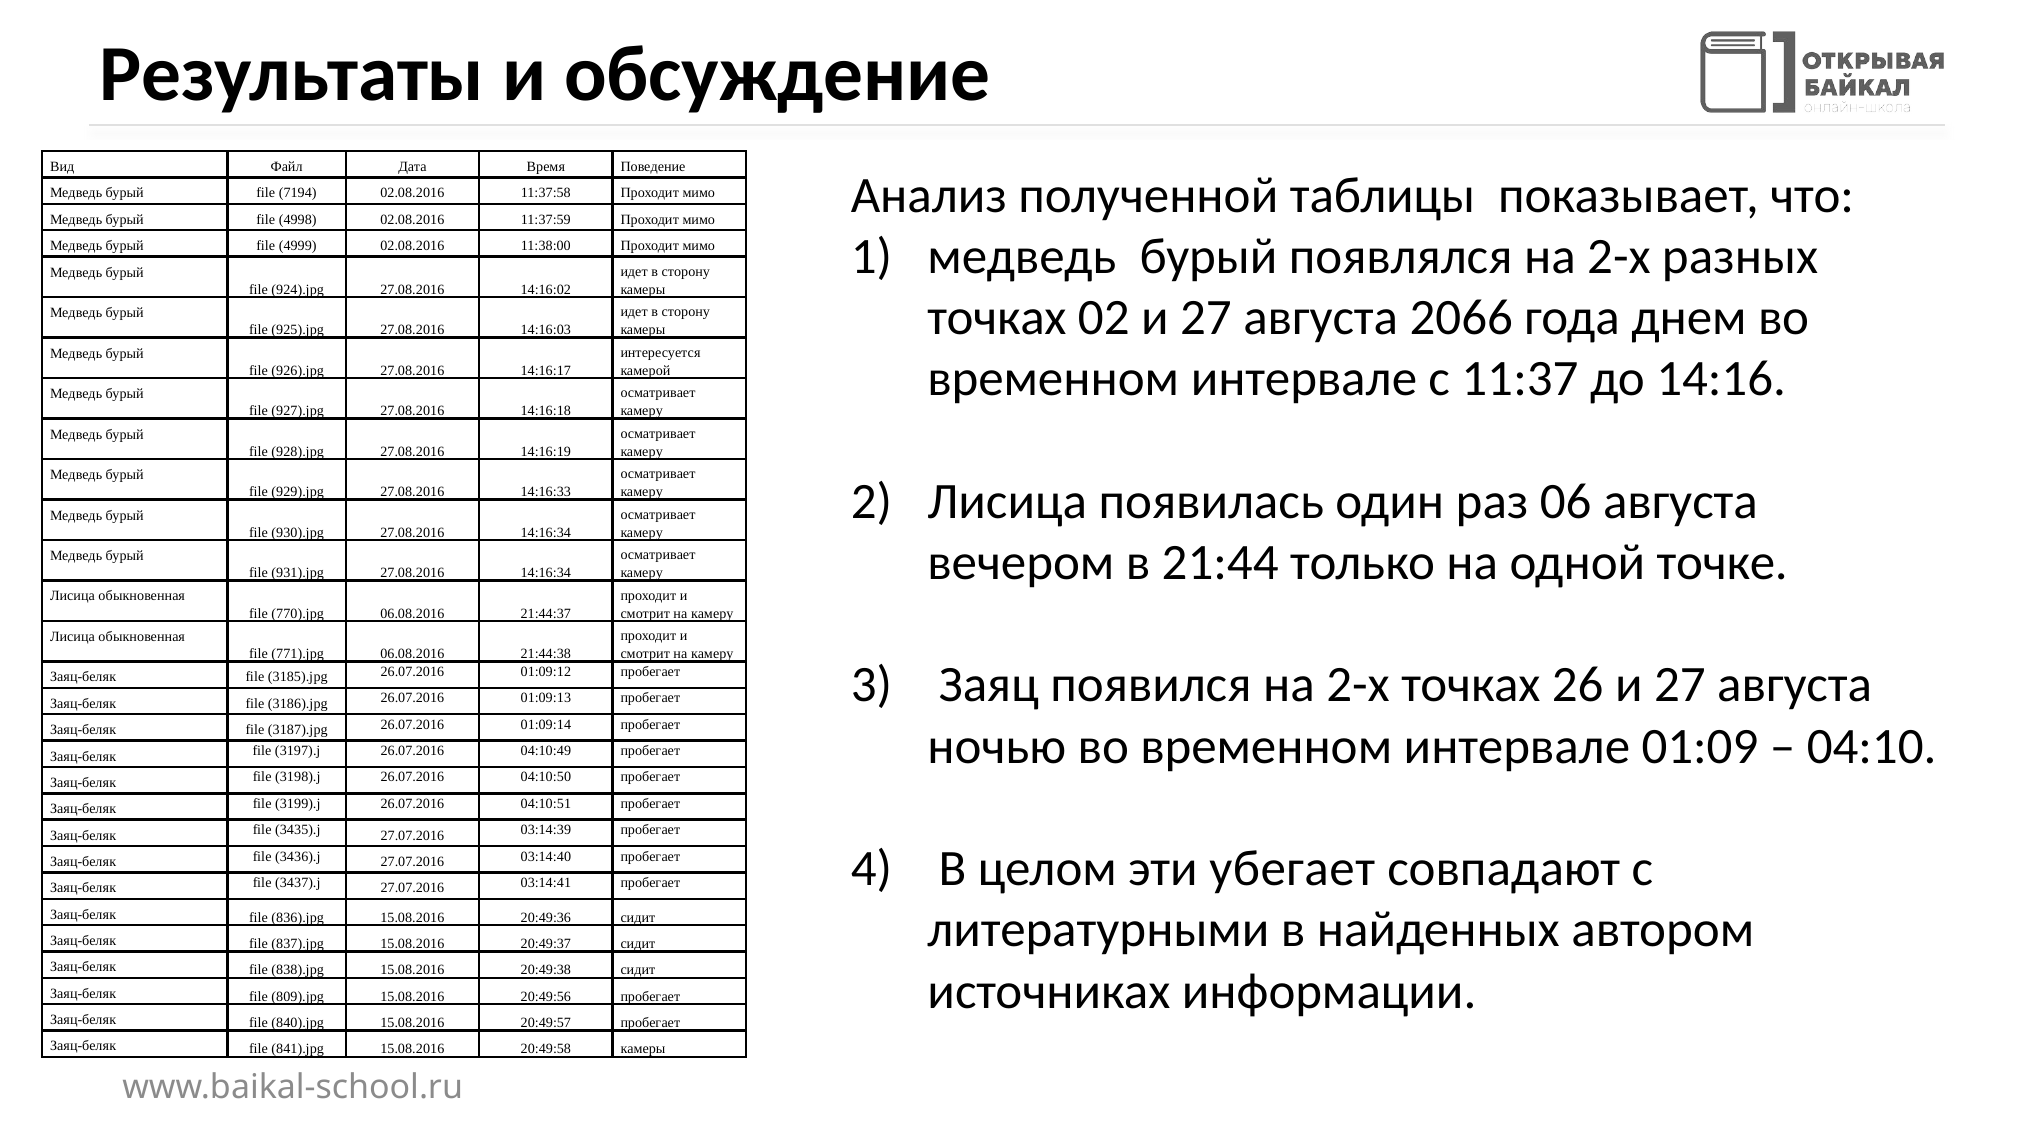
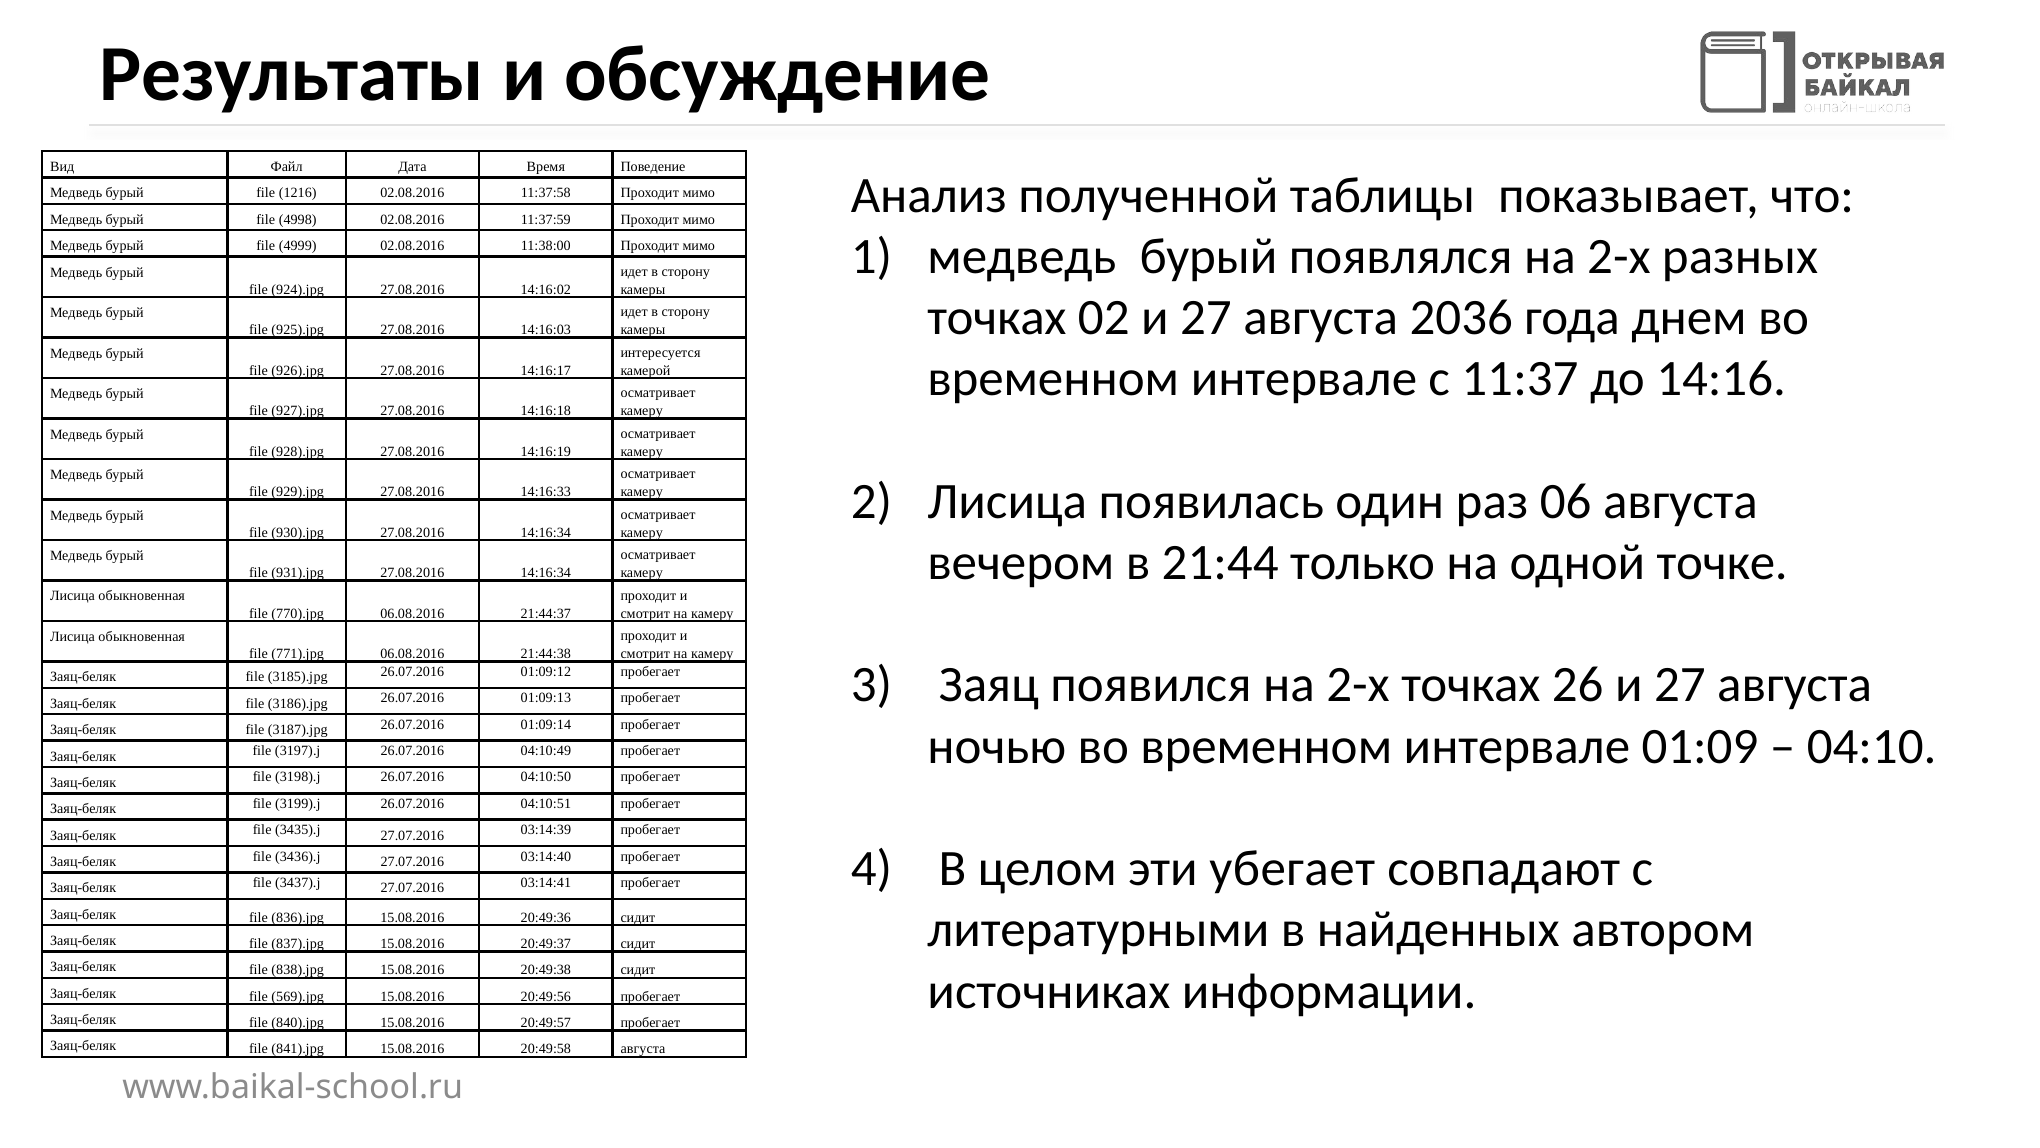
7194: 7194 -> 1216
2066: 2066 -> 2036
809).jpg: 809).jpg -> 569).jpg
20:49:58 камеры: камеры -> августа
